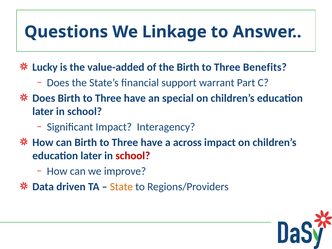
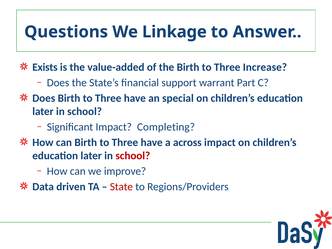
Lucky: Lucky -> Exists
Benefits: Benefits -> Increase
Interagency: Interagency -> Completing
State colour: orange -> red
